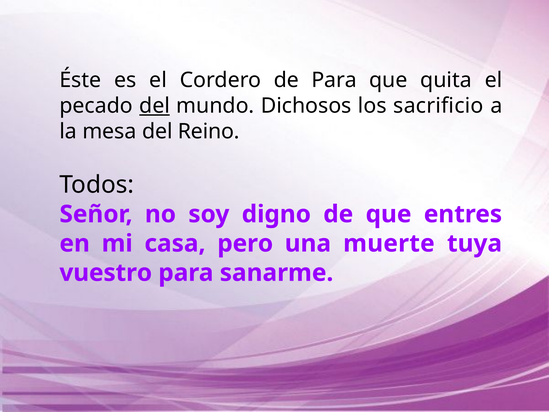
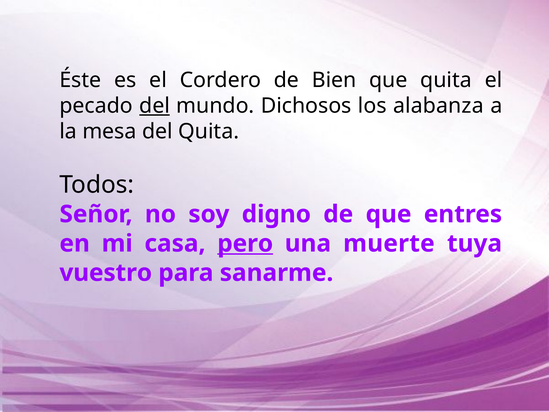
de Para: Para -> Bien
sacrificio: sacrificio -> alabanza
del Reino: Reino -> Quita
pero underline: none -> present
